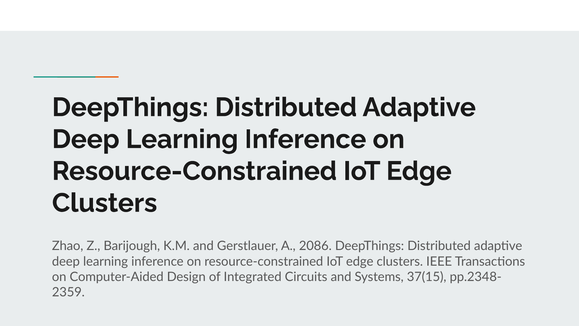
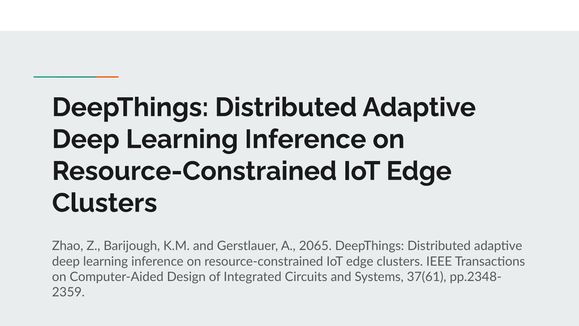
2086: 2086 -> 2065
37(15: 37(15 -> 37(61
